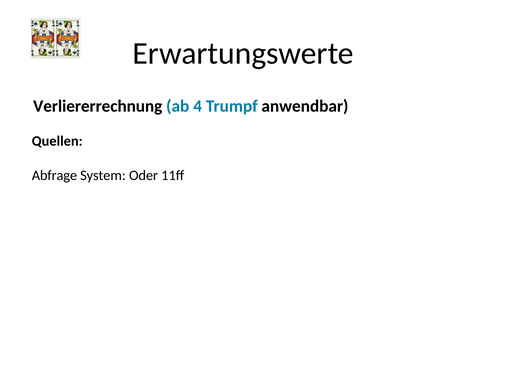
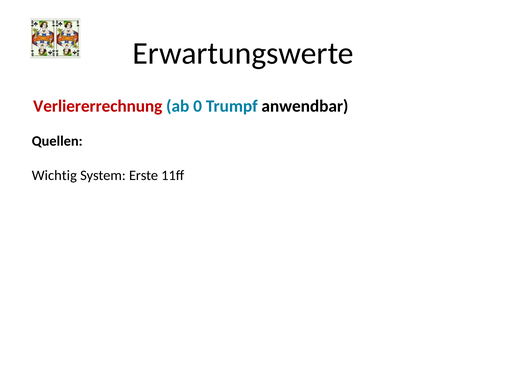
Verliererrechnung colour: black -> red
4: 4 -> 0
Abfrage: Abfrage -> Wichtig
Oder: Oder -> Erste
